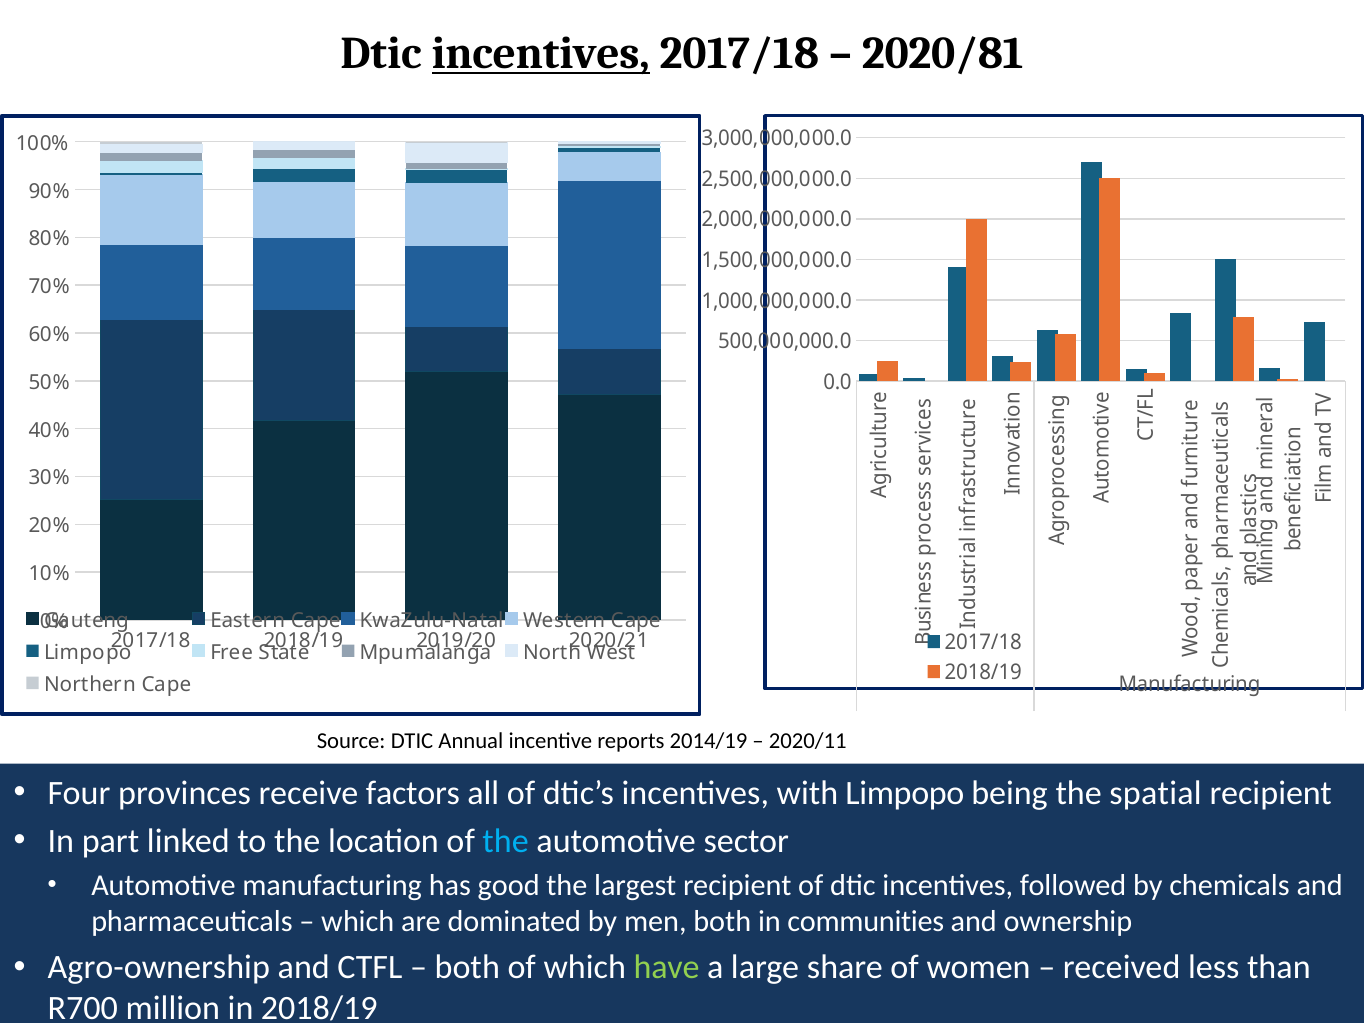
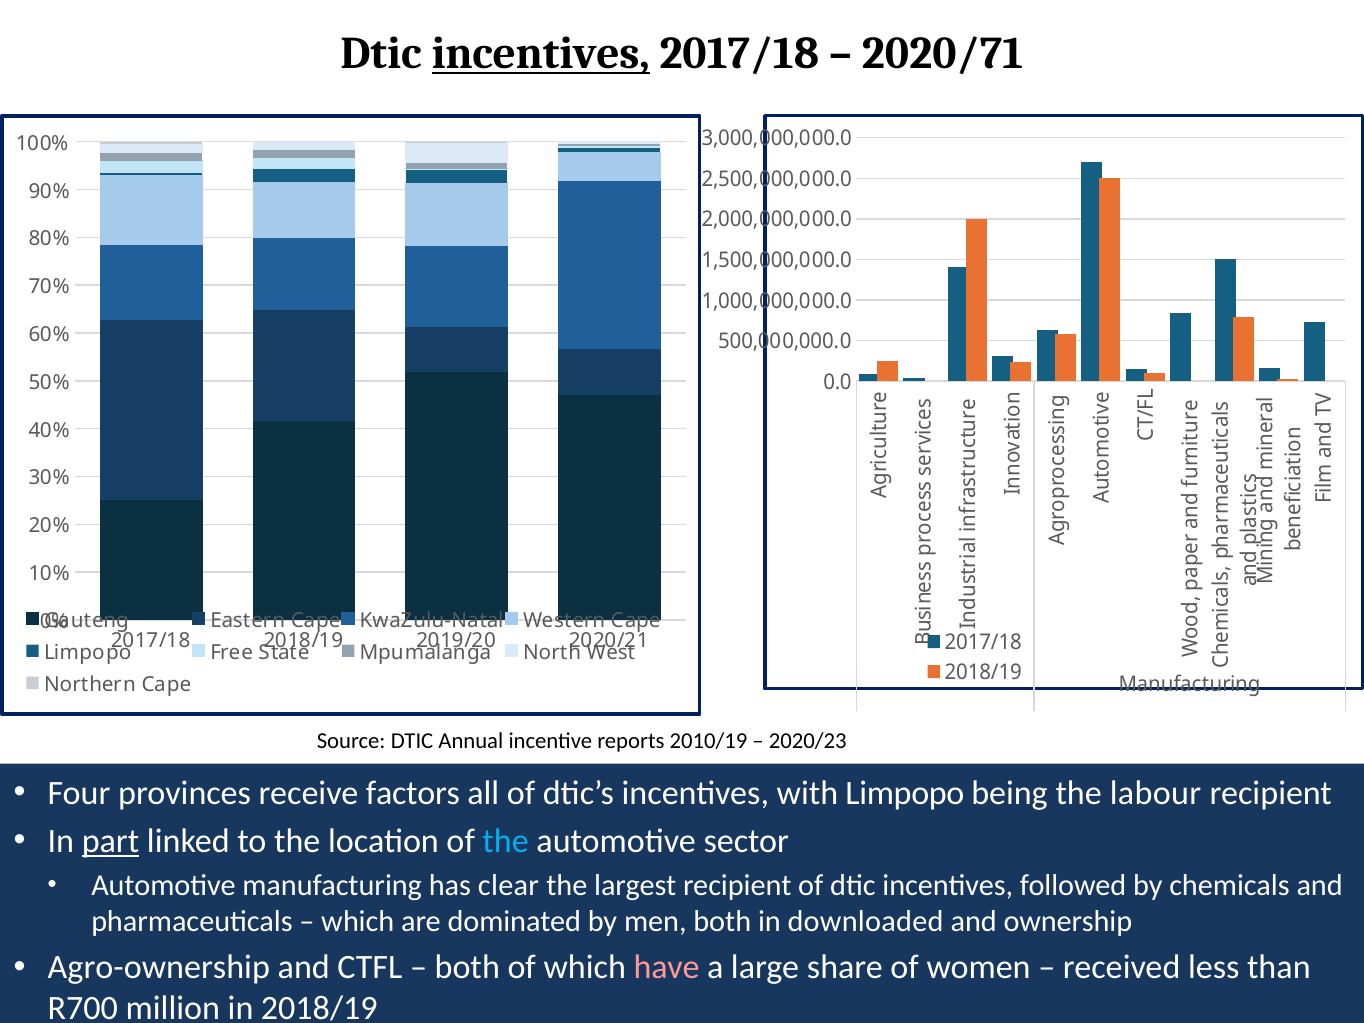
2020/81: 2020/81 -> 2020/71
2014/19: 2014/19 -> 2010/19
2020/11: 2020/11 -> 2020/23
spatial: spatial -> labour
part underline: none -> present
good: good -> clear
communities: communities -> downloaded
have colour: light green -> pink
